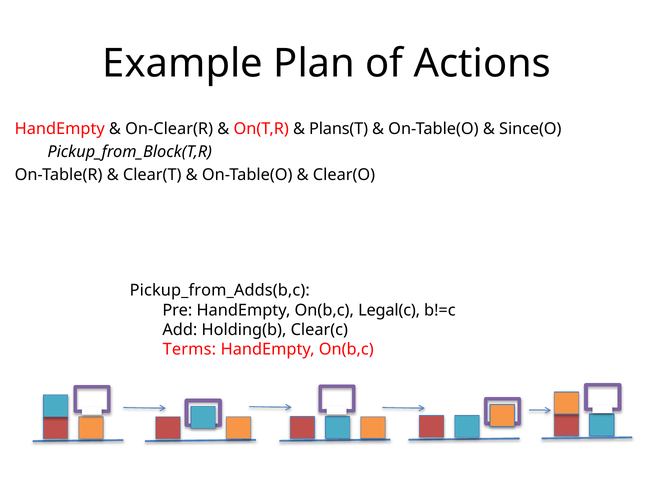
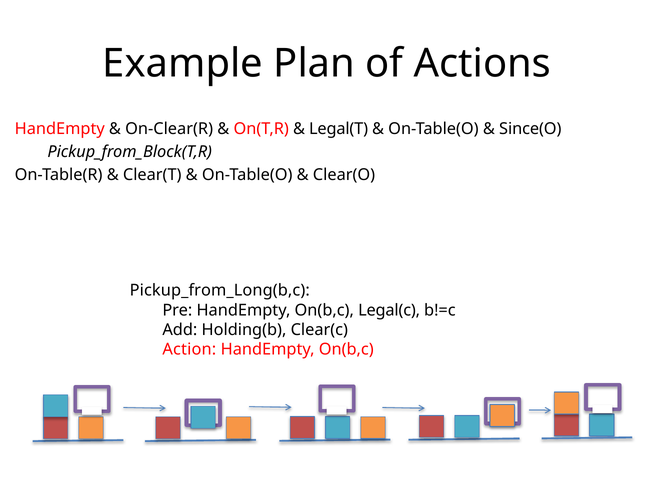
Plans(T: Plans(T -> Legal(T
Pickup_from_Adds(b,c: Pickup_from_Adds(b,c -> Pickup_from_Long(b,c
Terms: Terms -> Action
